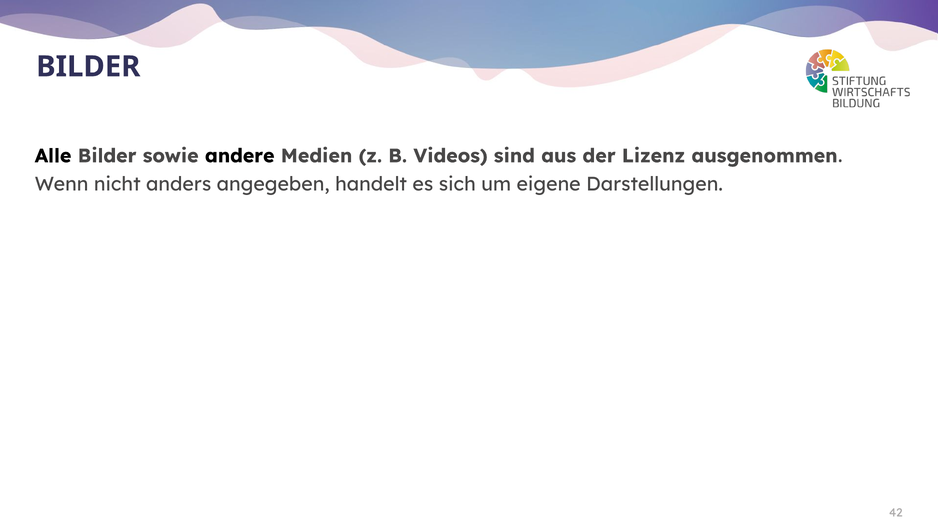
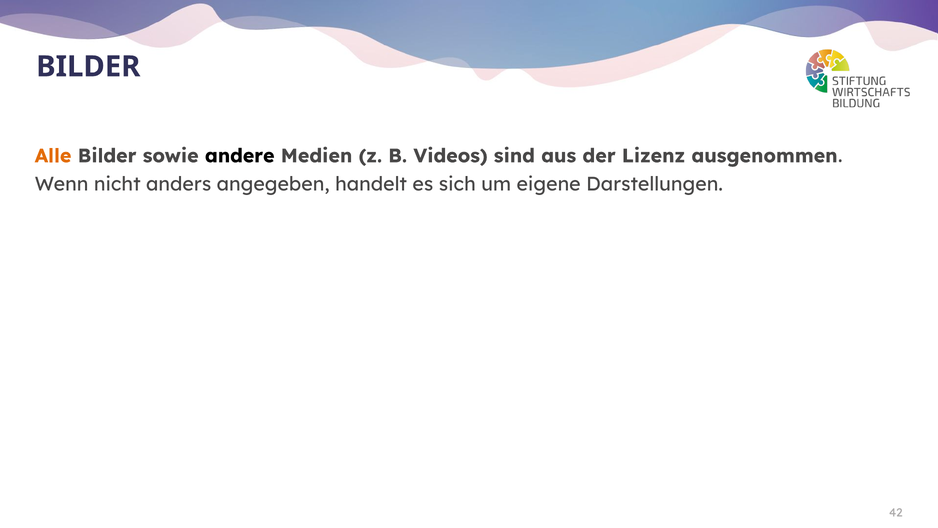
Alle colour: black -> orange
